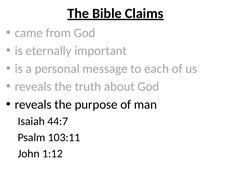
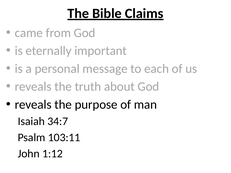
44:7: 44:7 -> 34:7
